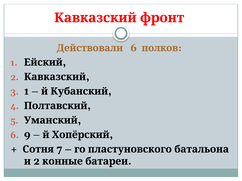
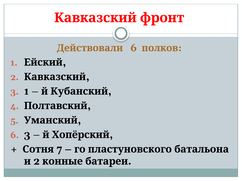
6 9: 9 -> 3
